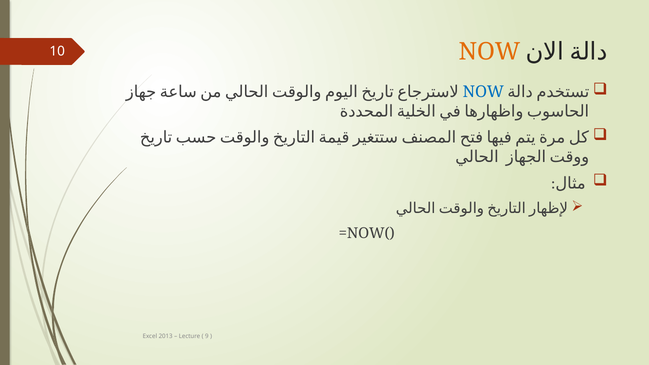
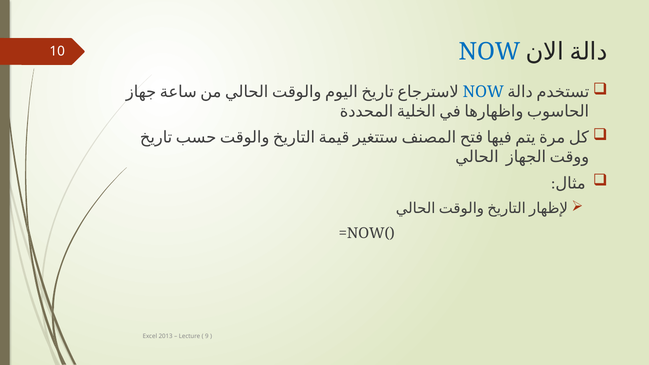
NOW at (489, 52) colour: orange -> blue
